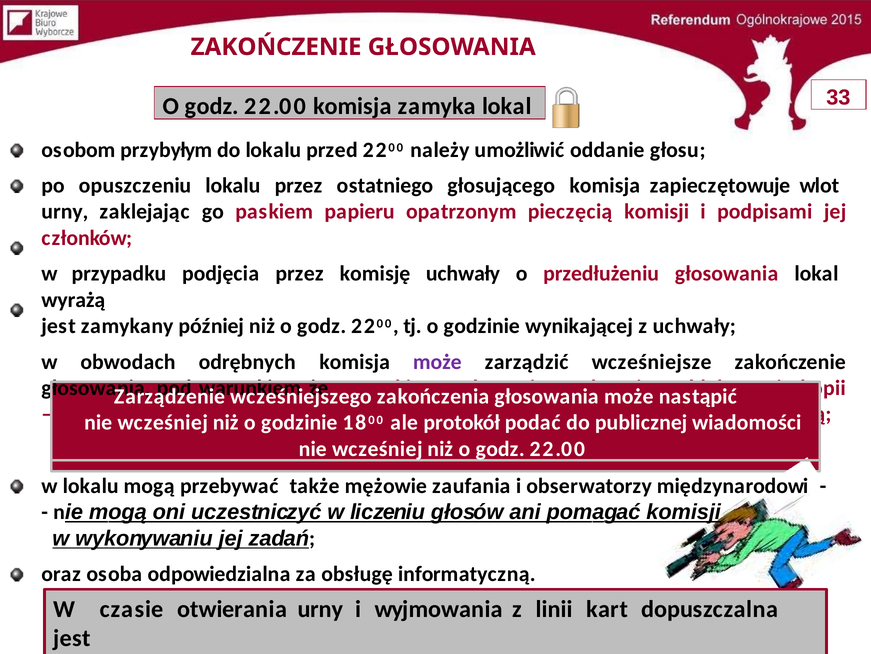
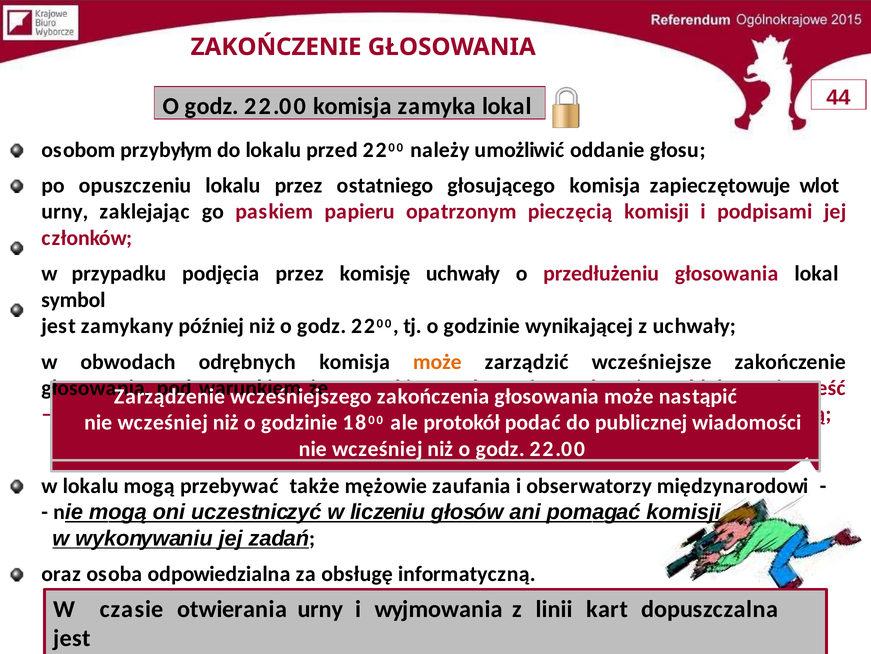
33: 33 -> 44
wyrażą: wyrażą -> symbol
może at (437, 362) colour: purple -> orange
kopii: kopii -> treść
